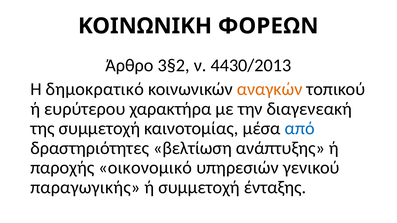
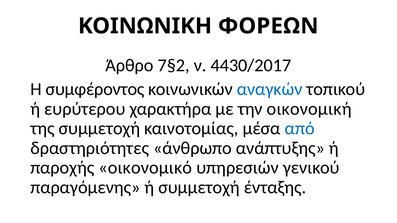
3§2: 3§2 -> 7§2
4430/2013: 4430/2013 -> 4430/2017
δημοκρατικό: δημοκρατικό -> συμφέροντος
αναγκών colour: orange -> blue
διαγενεακή: διαγενεακή -> οικονομική
βελτίωση: βελτίωση -> άνθρωπο
παραγωγικής: παραγωγικής -> παραγόμενης
